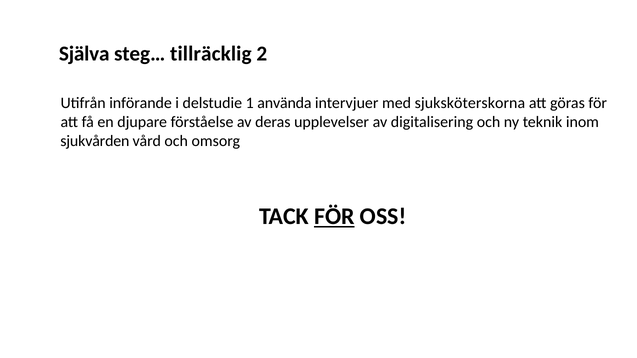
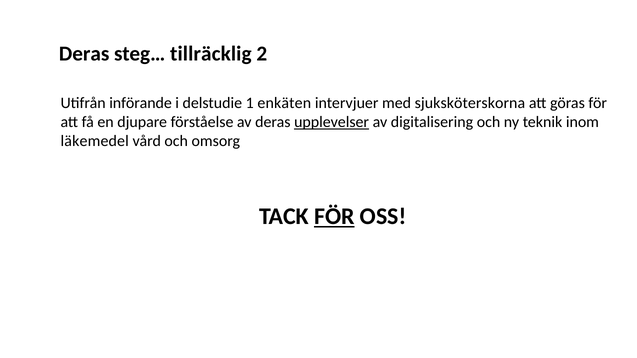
Själva at (84, 54): Själva -> Deras
använda: använda -> enkäten
upplevelser underline: none -> present
sjukvården: sjukvården -> läkemedel
